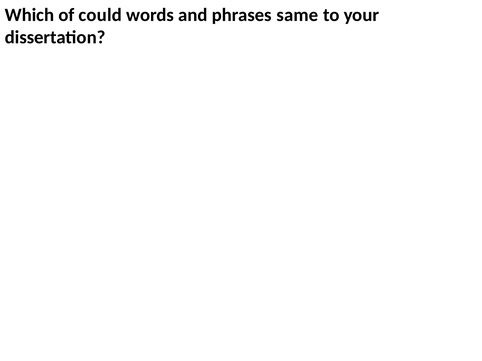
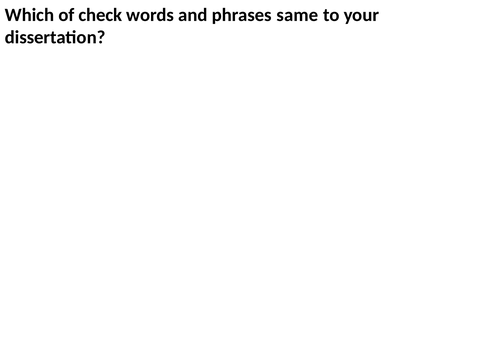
could: could -> check
